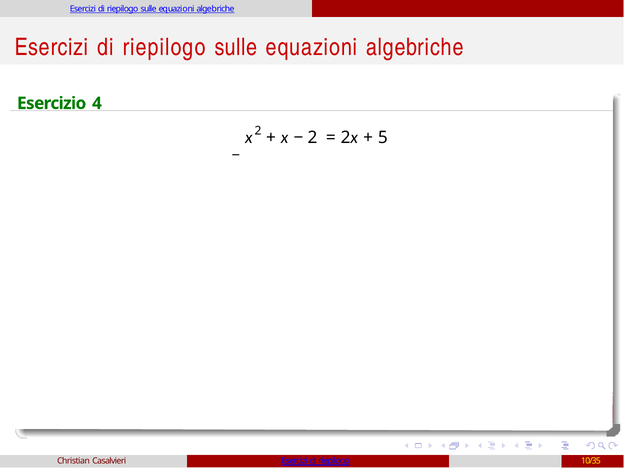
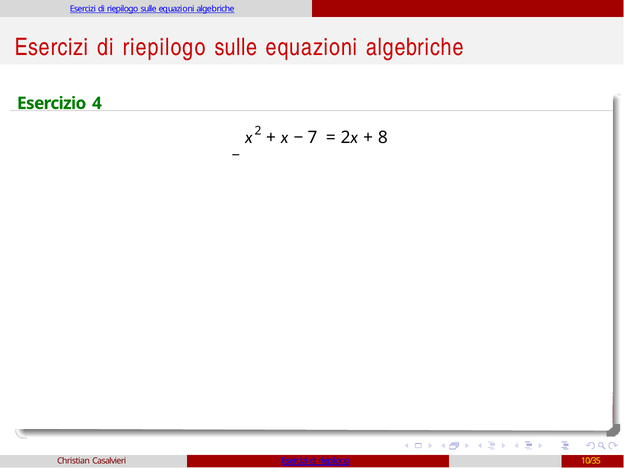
2 at (313, 138): 2 -> 7
5: 5 -> 8
